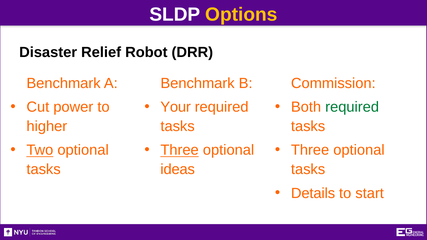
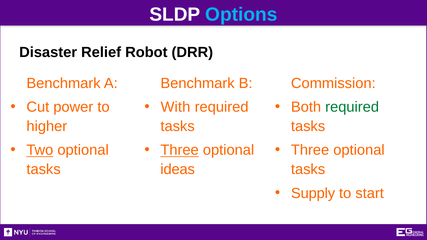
Options colour: yellow -> light blue
Your: Your -> With
Details: Details -> Supply
